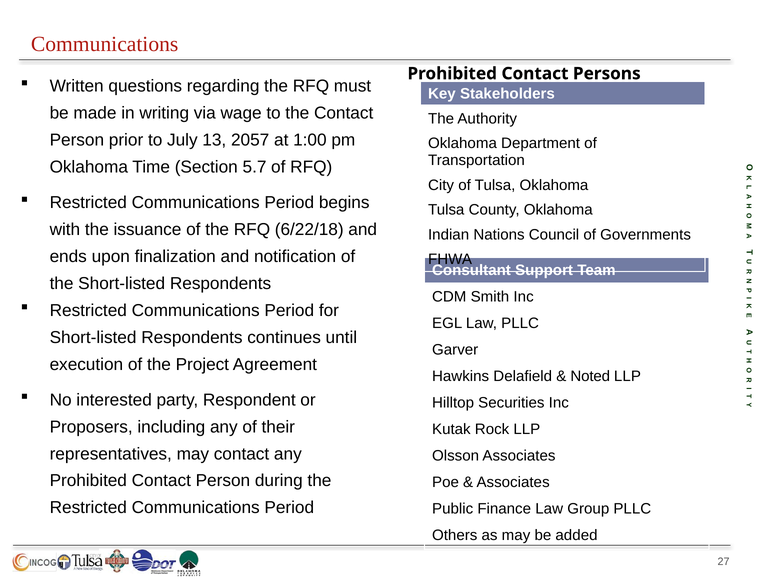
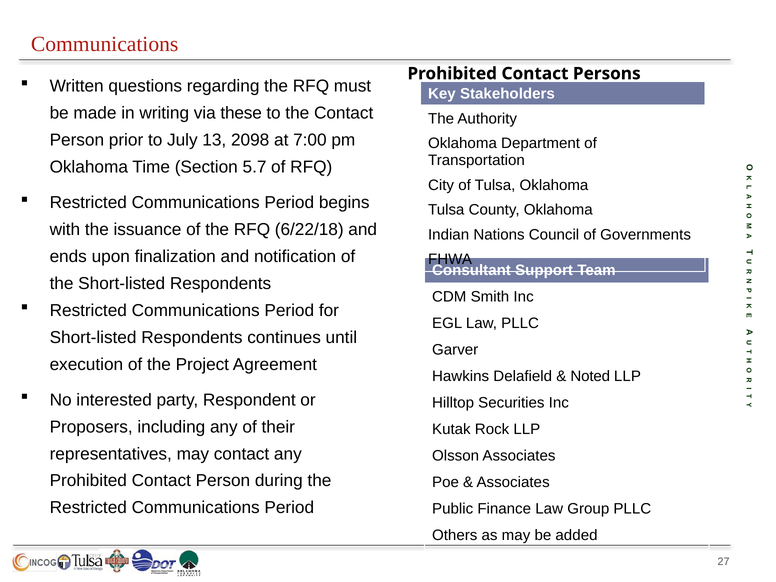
wage: wage -> these
2057: 2057 -> 2098
1:00: 1:00 -> 7:00
